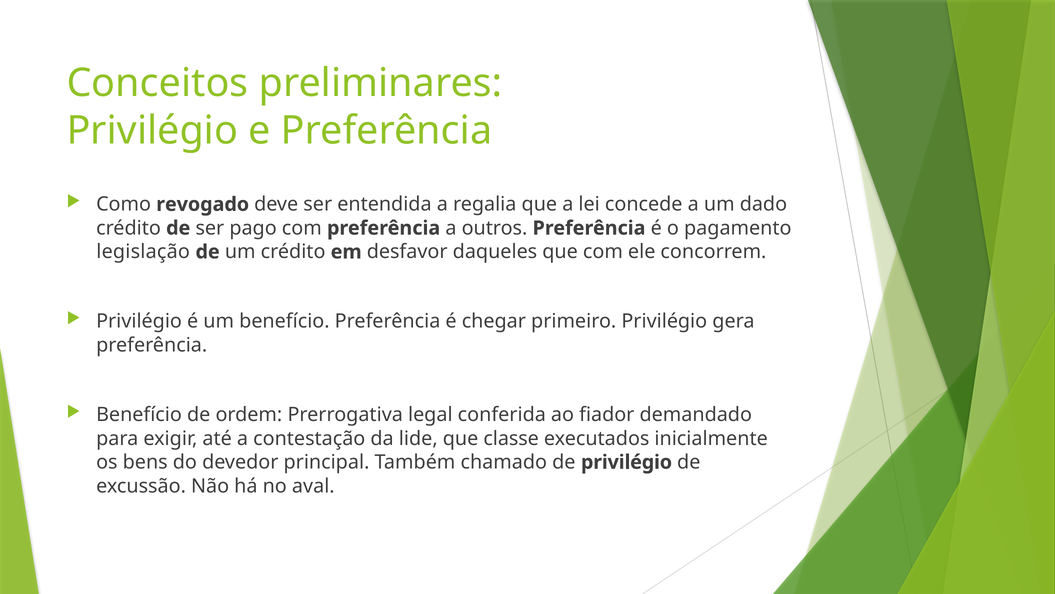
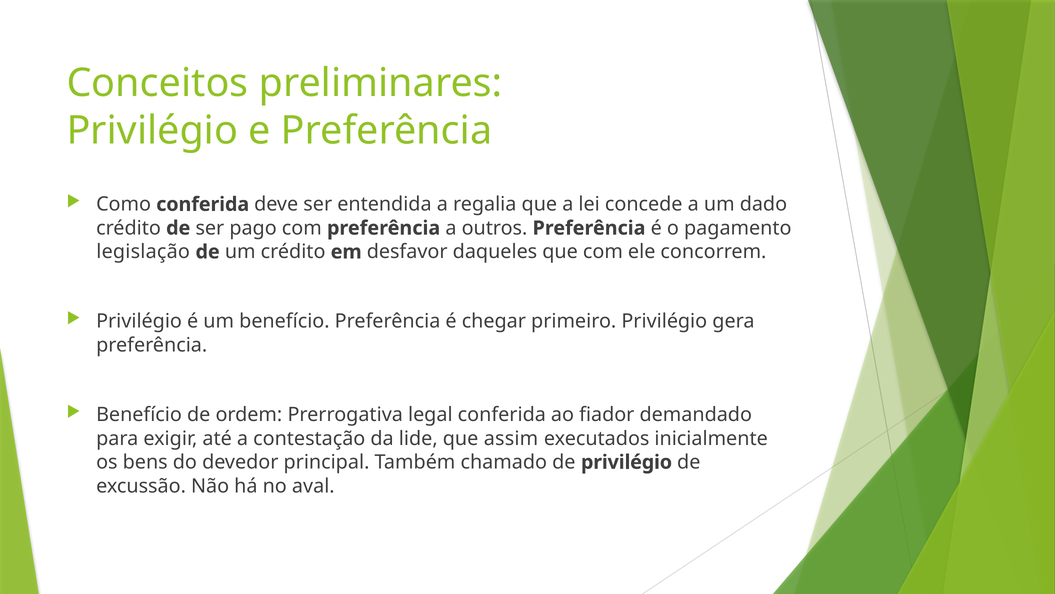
Como revogado: revogado -> conferida
classe: classe -> assim
